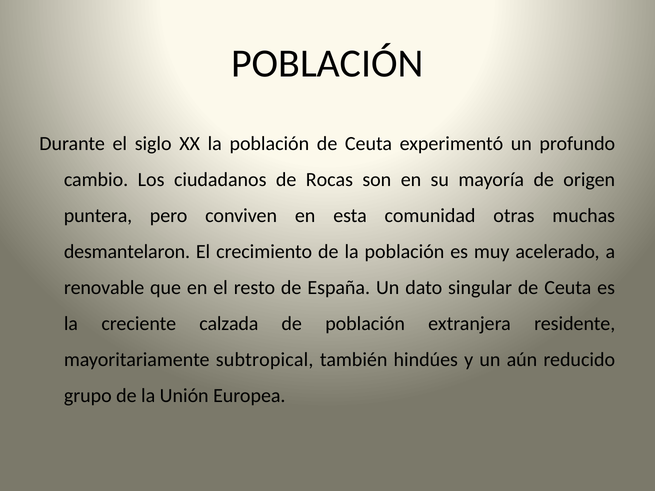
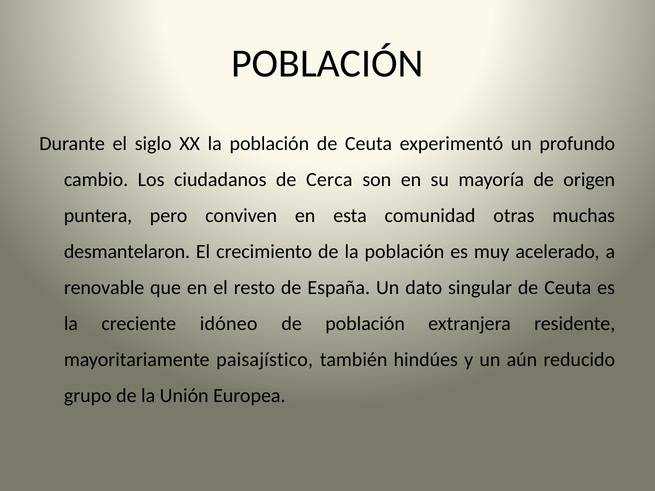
Rocas: Rocas -> Cerca
calzada: calzada -> idóneo
subtropical: subtropical -> paisajístico
